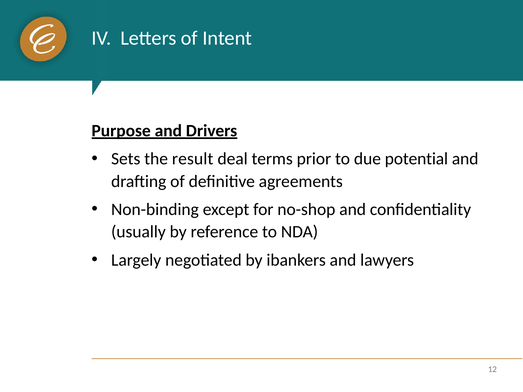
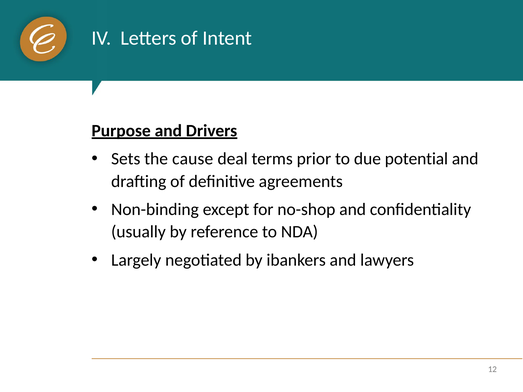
result: result -> cause
